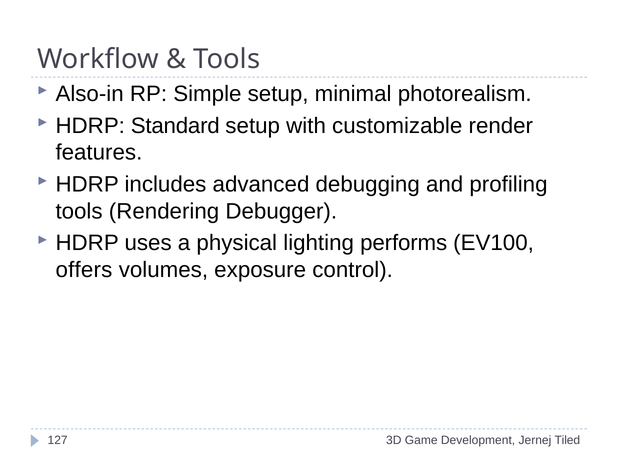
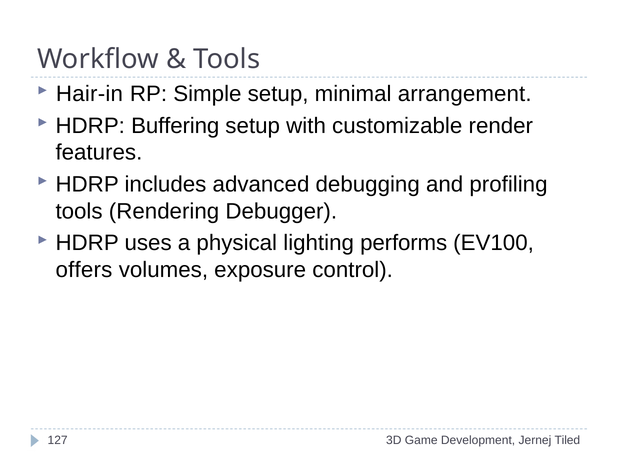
Also-in: Also-in -> Hair-in
photorealism: photorealism -> arrangement
Standard: Standard -> Buffering
